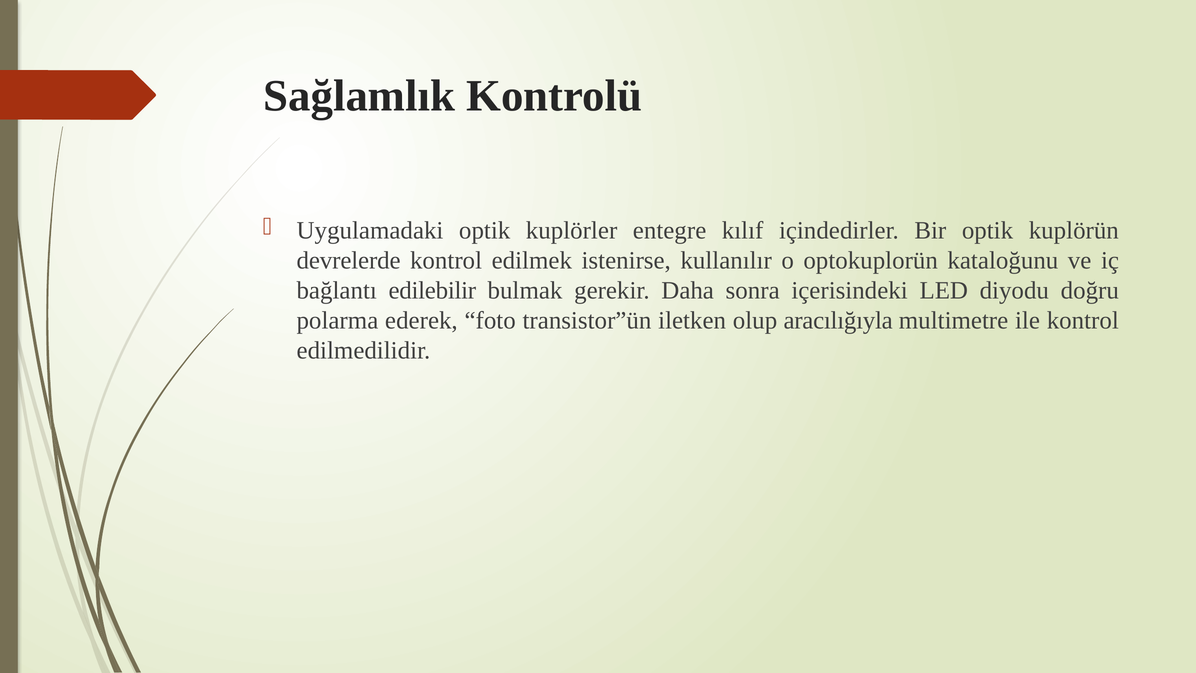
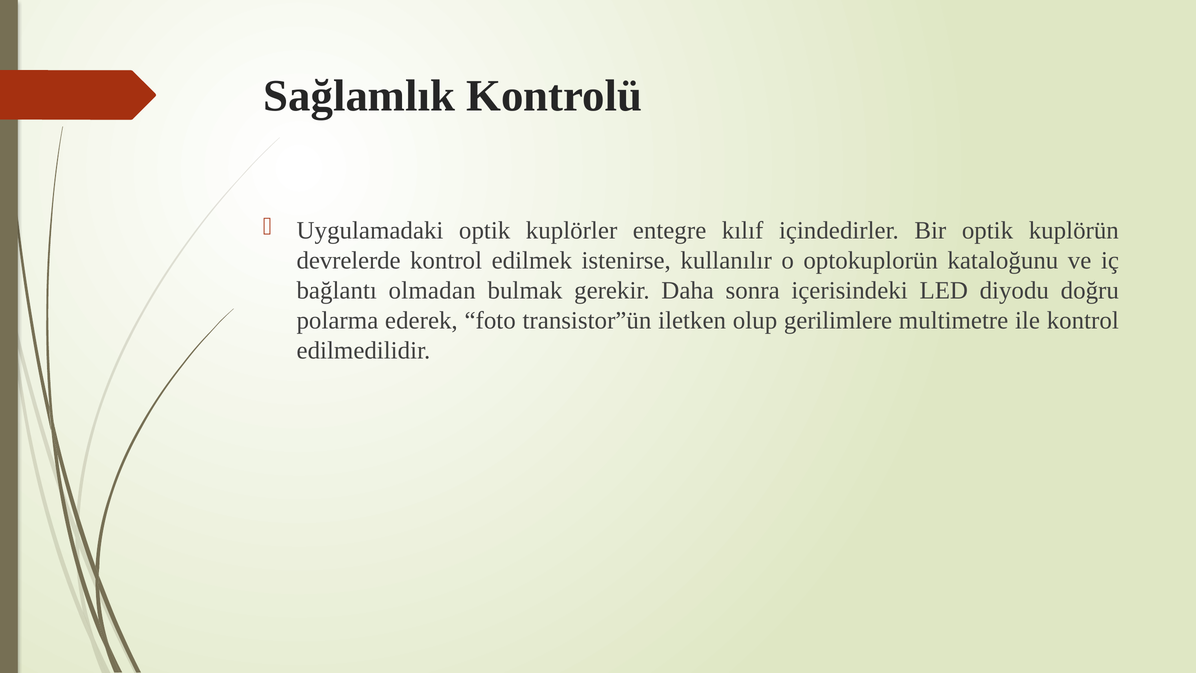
edilebilir: edilebilir -> olmadan
aracılığıyla: aracılığıyla -> gerilimlere
